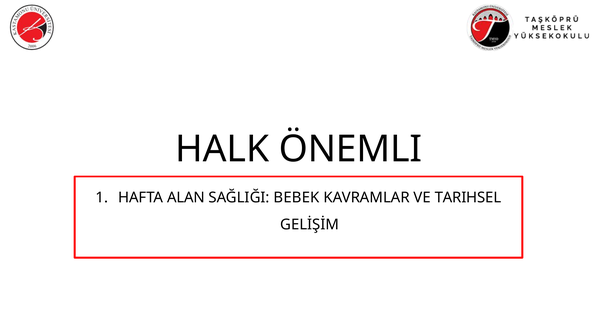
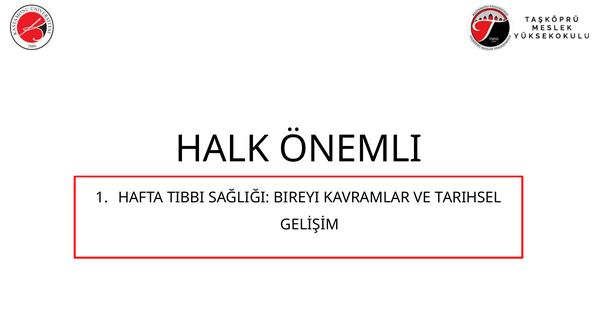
ALAN: ALAN -> TIBBI
BEBEK: BEBEK -> BIREYI
